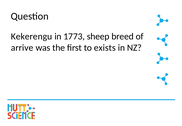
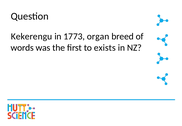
sheep: sheep -> organ
arrive: arrive -> words
